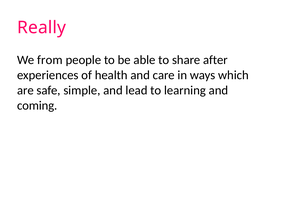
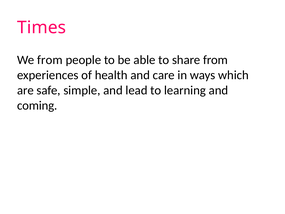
Really: Really -> Times
share after: after -> from
